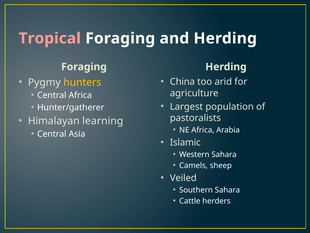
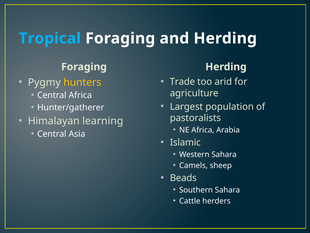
Tropical colour: pink -> light blue
China: China -> Trade
Veiled: Veiled -> Beads
